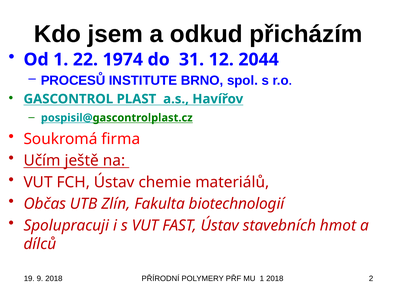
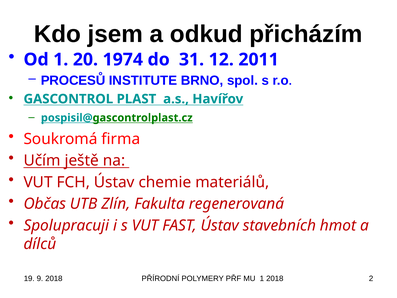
22: 22 -> 20
2044: 2044 -> 2011
biotechnologií: biotechnologií -> regenerovaná
